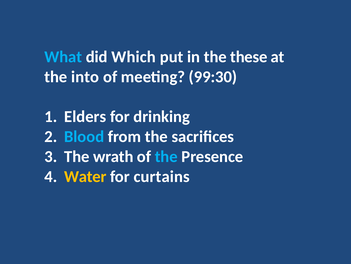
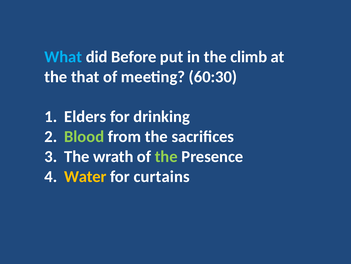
Which: Which -> Before
these: these -> climb
into: into -> that
99:30: 99:30 -> 60:30
Blood colour: light blue -> light green
the at (166, 156) colour: light blue -> light green
